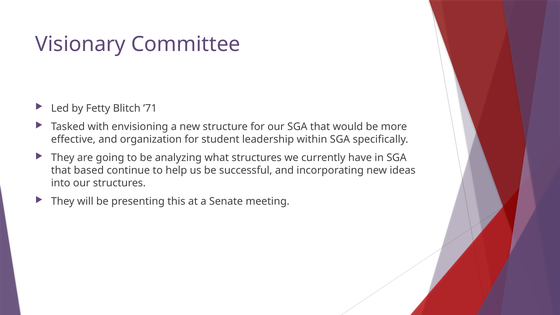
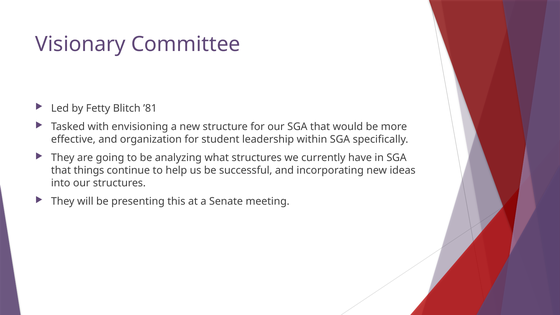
’71: ’71 -> ’81
based: based -> things
